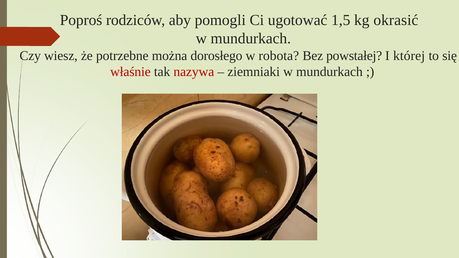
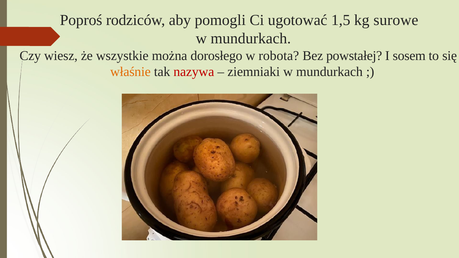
okrasić: okrasić -> surowe
potrzebne: potrzebne -> wszystkie
której: której -> sosem
właśnie colour: red -> orange
